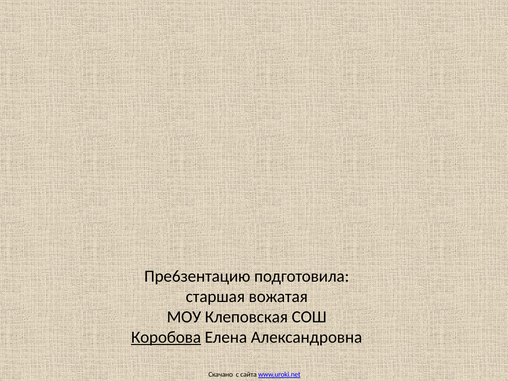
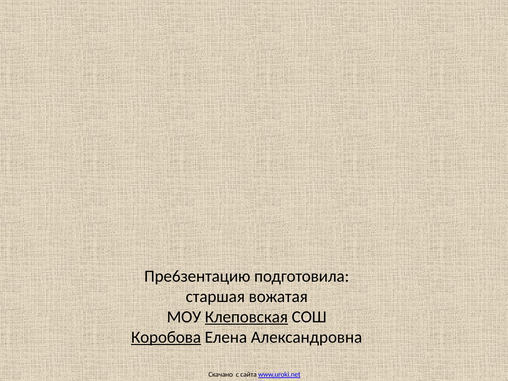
Клеповская underline: none -> present
